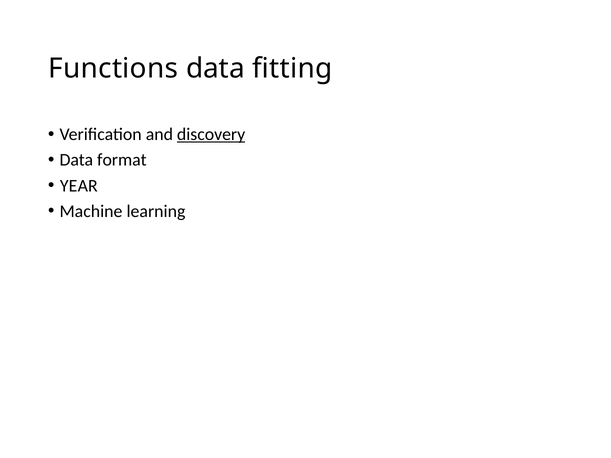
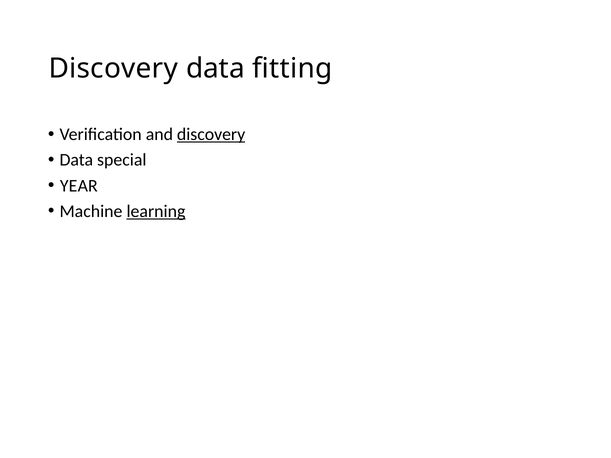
Functions at (113, 69): Functions -> Discovery
format: format -> special
learning underline: none -> present
